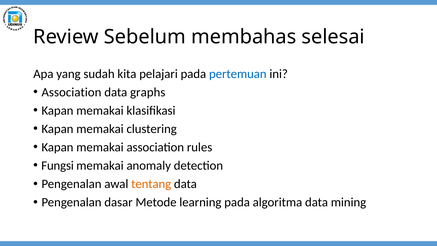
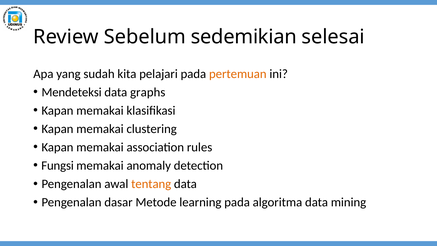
membahas: membahas -> sedemikian
pertemuan colour: blue -> orange
Association at (71, 92): Association -> Mendeteksi
